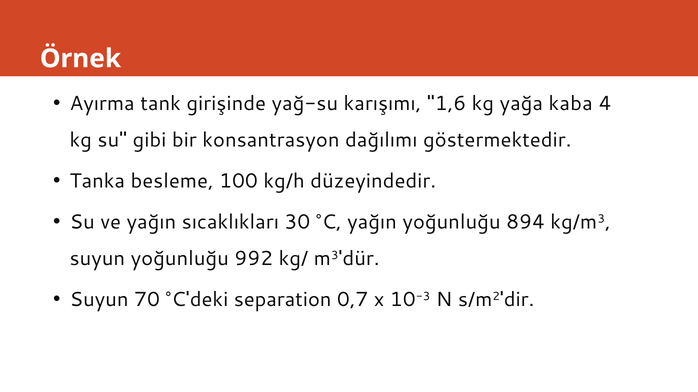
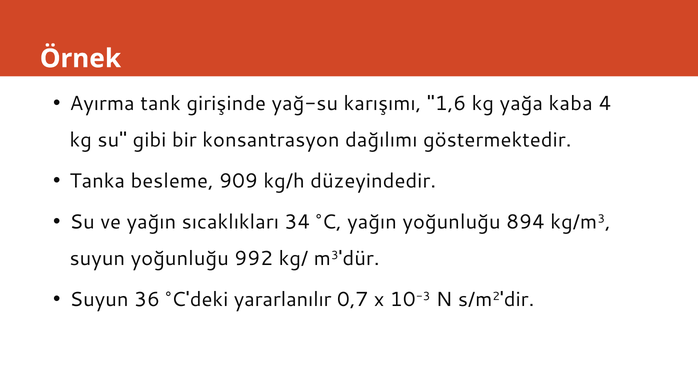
100: 100 -> 909
30: 30 -> 34
70: 70 -> 36
separation: separation -> yararlanılır
